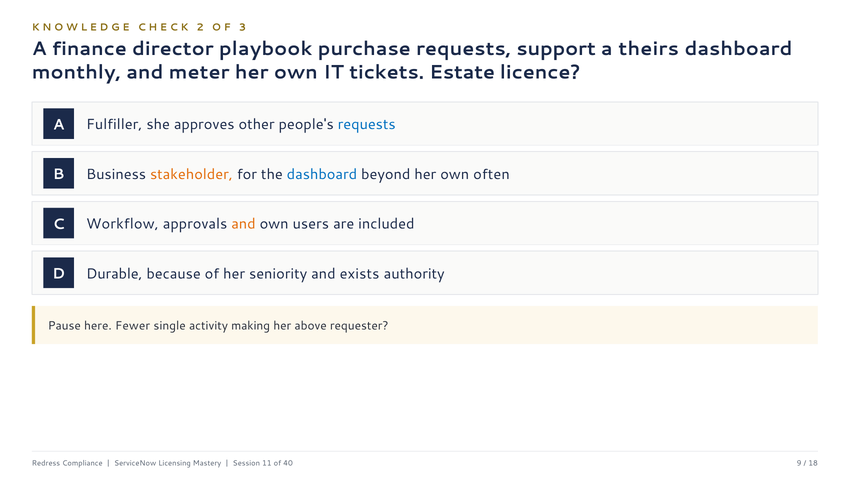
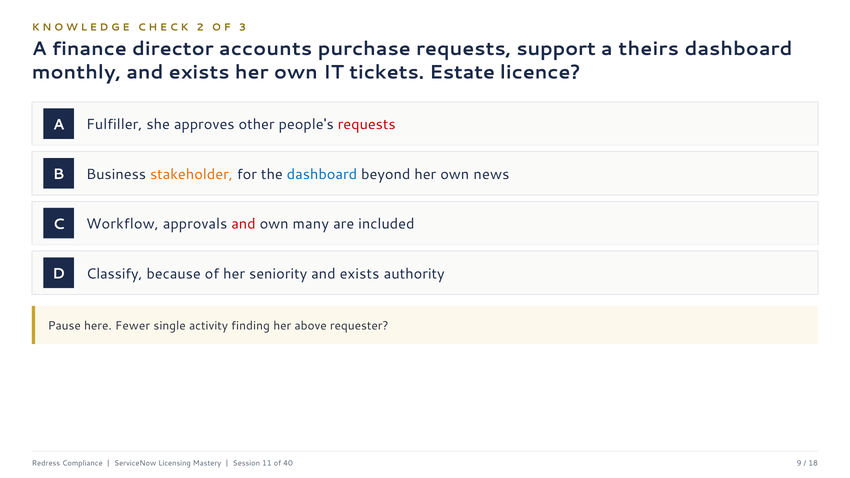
playbook: playbook -> accounts
monthly and meter: meter -> exists
requests at (367, 125) colour: blue -> red
often: often -> news
and at (243, 224) colour: orange -> red
users: users -> many
Durable: Durable -> Classify
making: making -> finding
